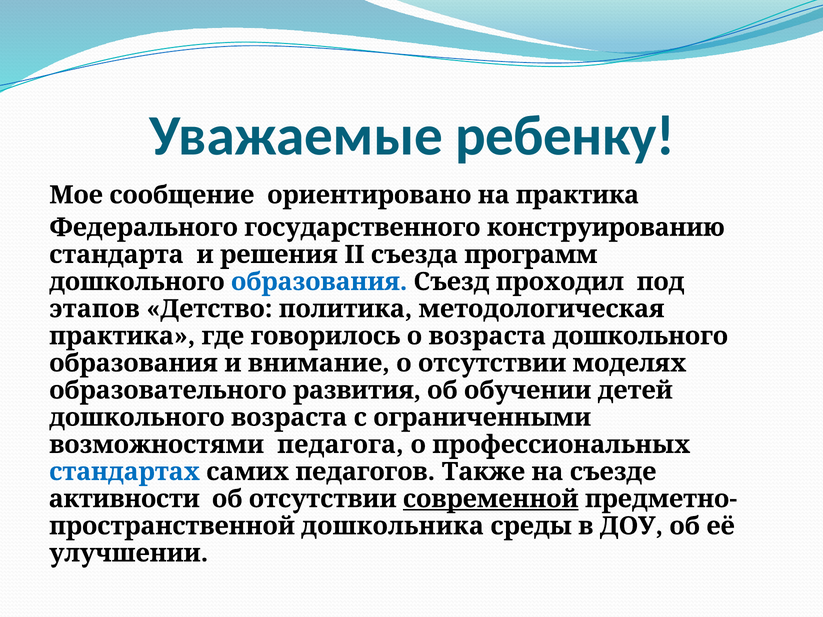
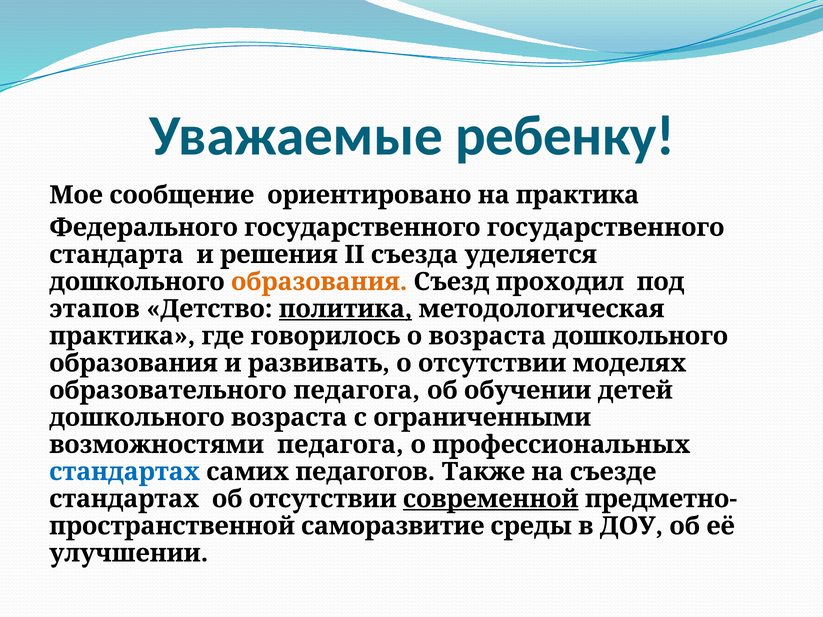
государственного конструированию: конструированию -> государственного
программ: программ -> уделяется
образования at (319, 282) colour: blue -> orange
политика underline: none -> present
внимание: внимание -> развивать
образовательного развития: развития -> педагога
активности at (124, 499): активности -> стандартах
дошкольника: дошкольника -> саморазвитие
